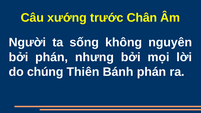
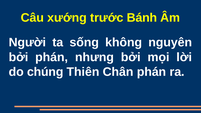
Chân: Chân -> Bánh
Bánh: Bánh -> Chân
